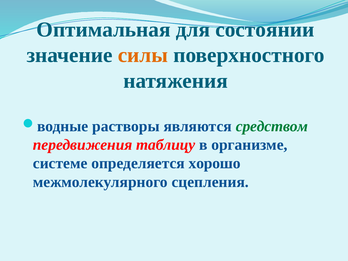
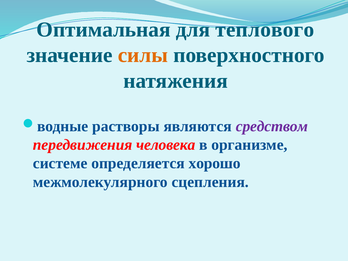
состоянии: состоянии -> теплового
средством colour: green -> purple
таблицу: таблицу -> человека
